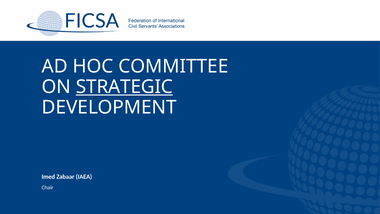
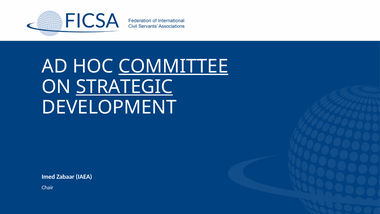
COMMITTEE underline: none -> present
